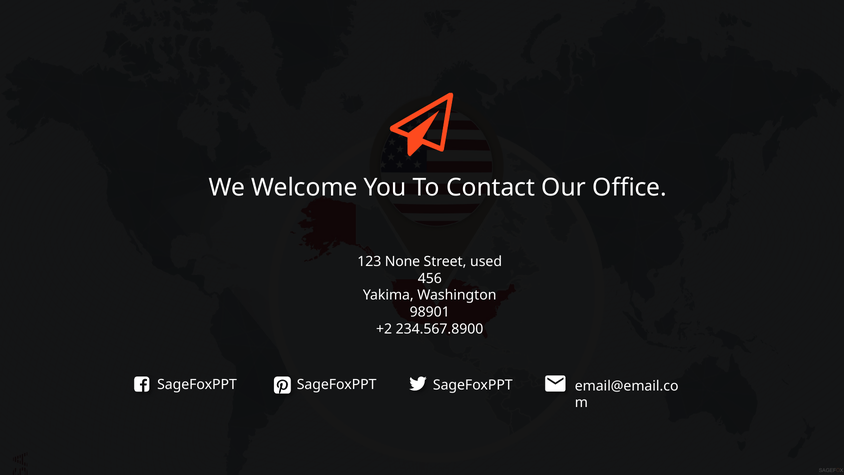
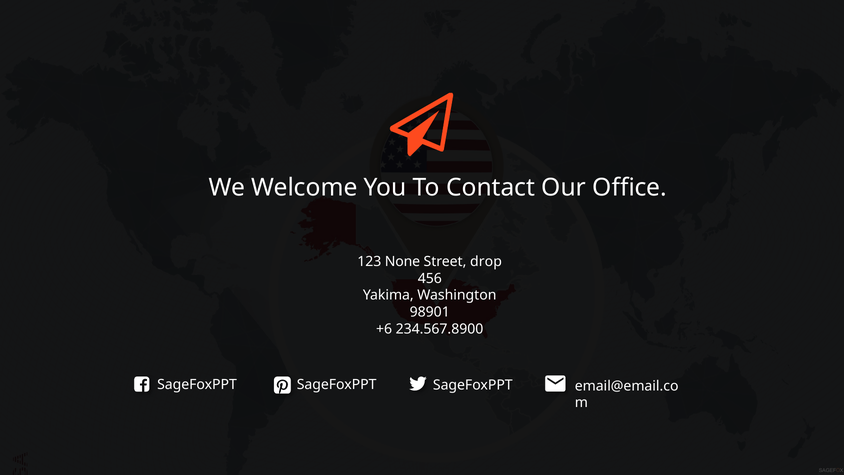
used: used -> drop
+2: +2 -> +6
